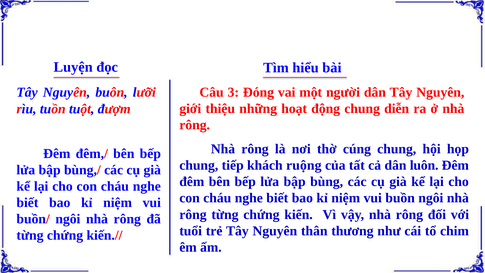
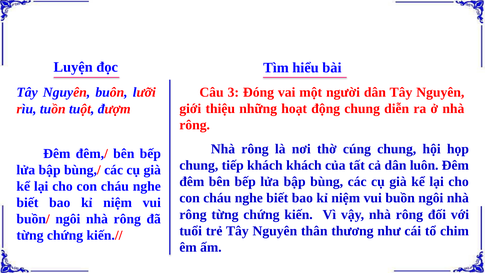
khách ruộng: ruộng -> khách
